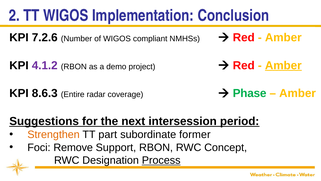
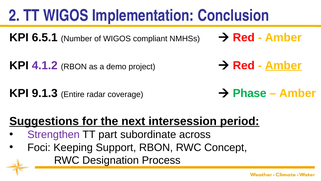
7.2.6: 7.2.6 -> 6.5.1
8.6.3: 8.6.3 -> 9.1.3
Strengthen colour: orange -> purple
former: former -> across
Remove: Remove -> Keeping
Process underline: present -> none
